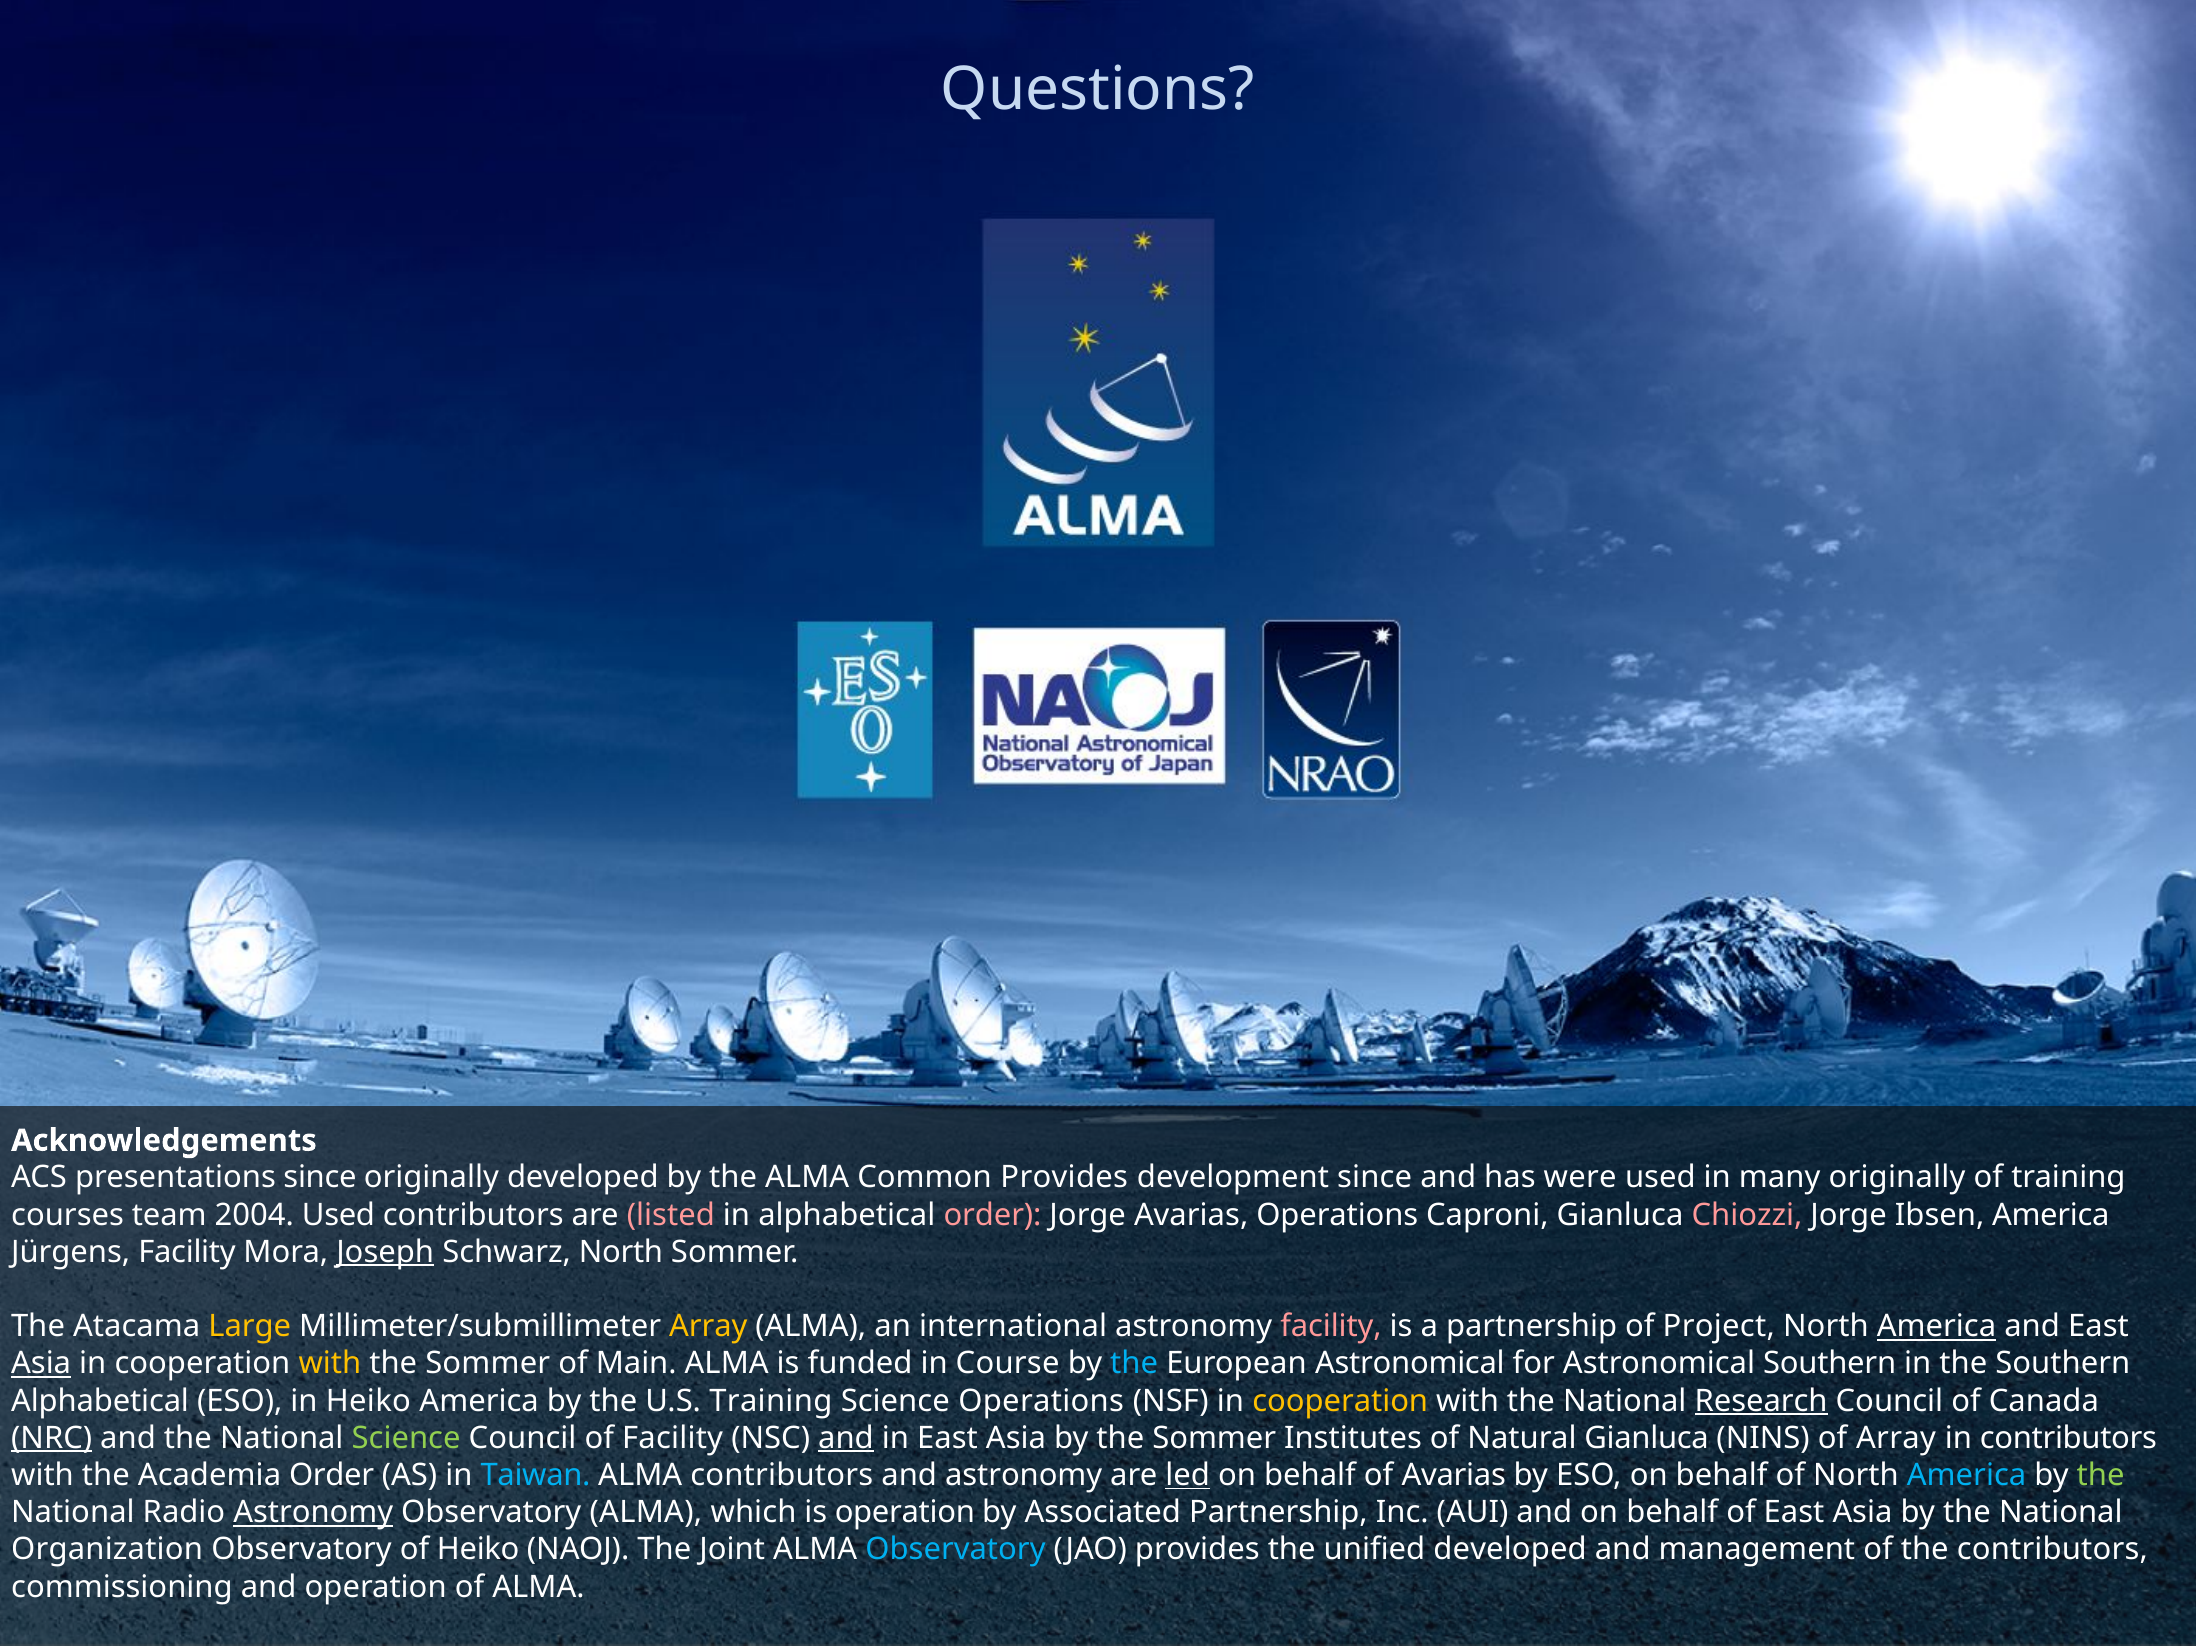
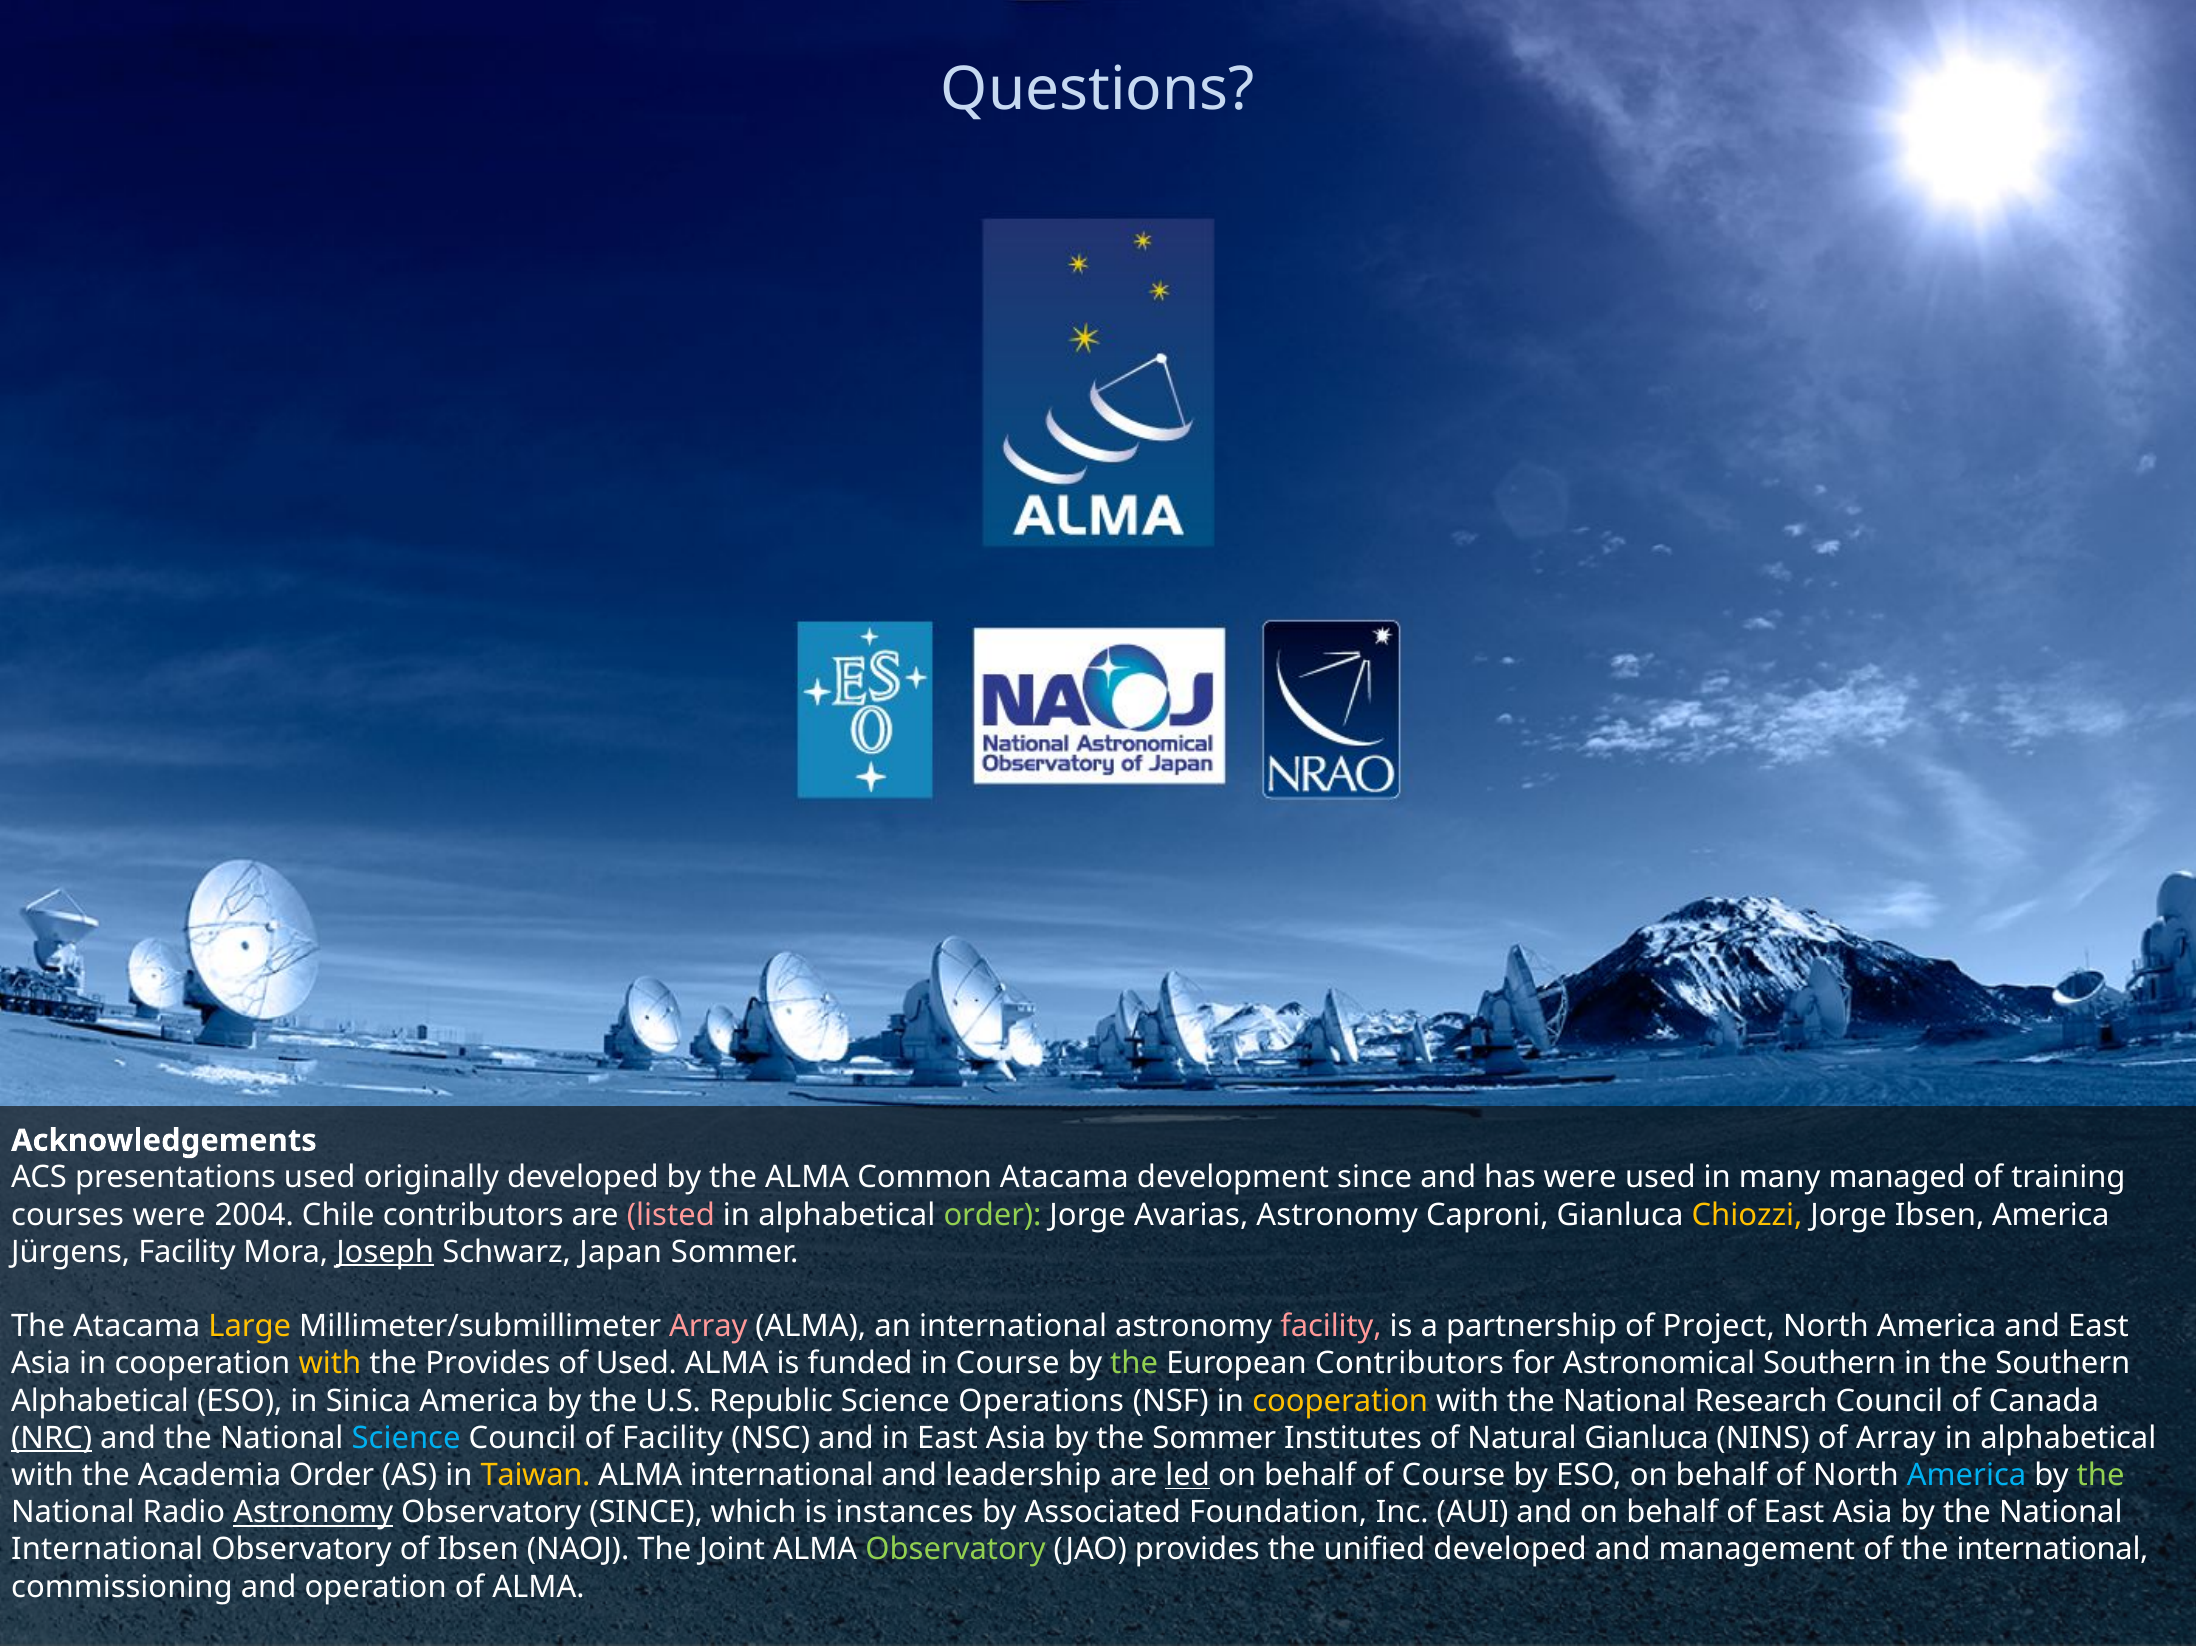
presentations since: since -> used
Common Provides: Provides -> Atacama
many originally: originally -> managed
courses team: team -> were
2004 Used: Used -> Chile
order at (993, 1215) colour: pink -> light green
Avarias Operations: Operations -> Astronomy
Chiozzi colour: pink -> yellow
Schwarz North: North -> Japan
Array at (708, 1327) colour: yellow -> pink
America at (1937, 1327) underline: present -> none
Asia at (41, 1364) underline: present -> none
Sommer at (488, 1364): Sommer -> Provides
of Main: Main -> Used
the at (1134, 1364) colour: light blue -> light green
European Astronomical: Astronomical -> Contributors
in Heiko: Heiko -> Sinica
U.S Training: Training -> Republic
Research underline: present -> none
Science at (406, 1438) colour: light green -> light blue
and at (846, 1438) underline: present -> none
contributors at (2068, 1438): contributors -> alphabetical
Taiwan colour: light blue -> yellow
ALMA contributors: contributors -> international
and astronomy: astronomy -> leadership
of Avarias: Avarias -> Course
Observatory ALMA: ALMA -> SINCE
is operation: operation -> instances
Associated Partnership: Partnership -> Foundation
Organization at (107, 1550): Organization -> International
of Heiko: Heiko -> Ibsen
Observatory at (955, 1550) colour: light blue -> light green
the contributors: contributors -> international
